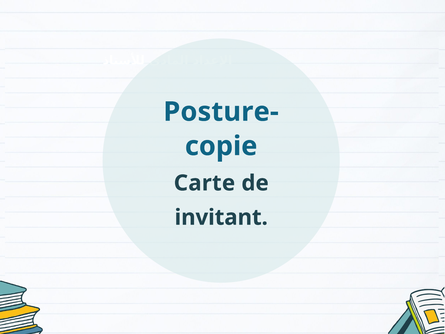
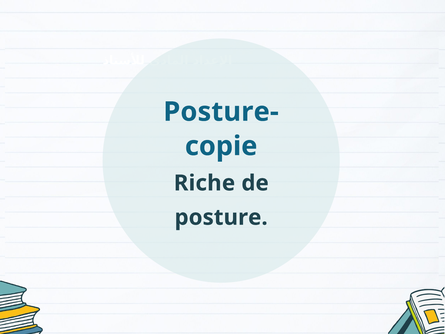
Carte: Carte -> Riche
invitant: invitant -> posture
